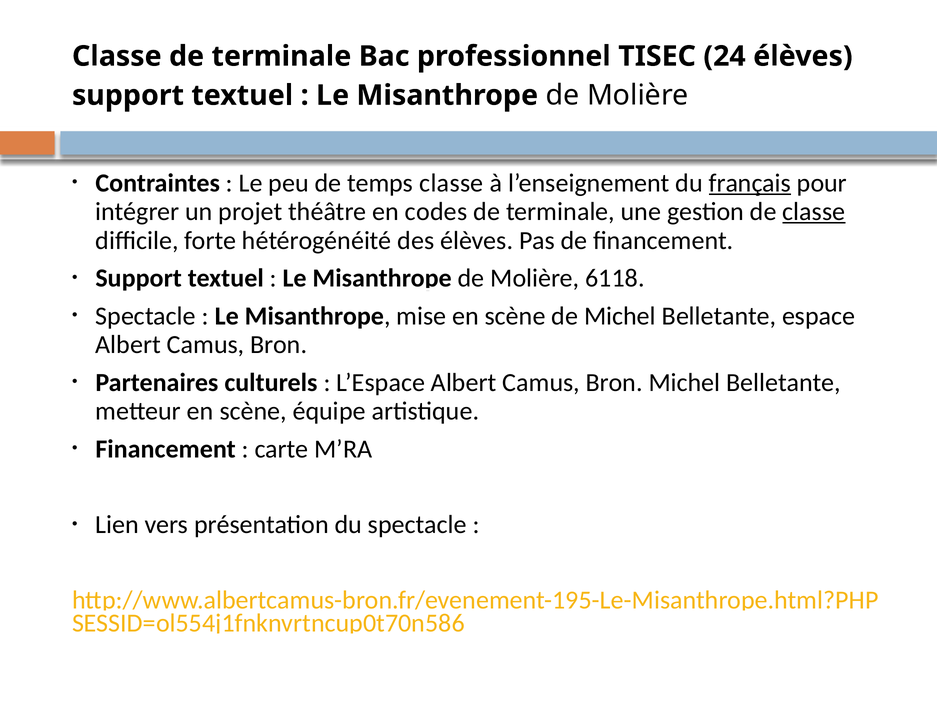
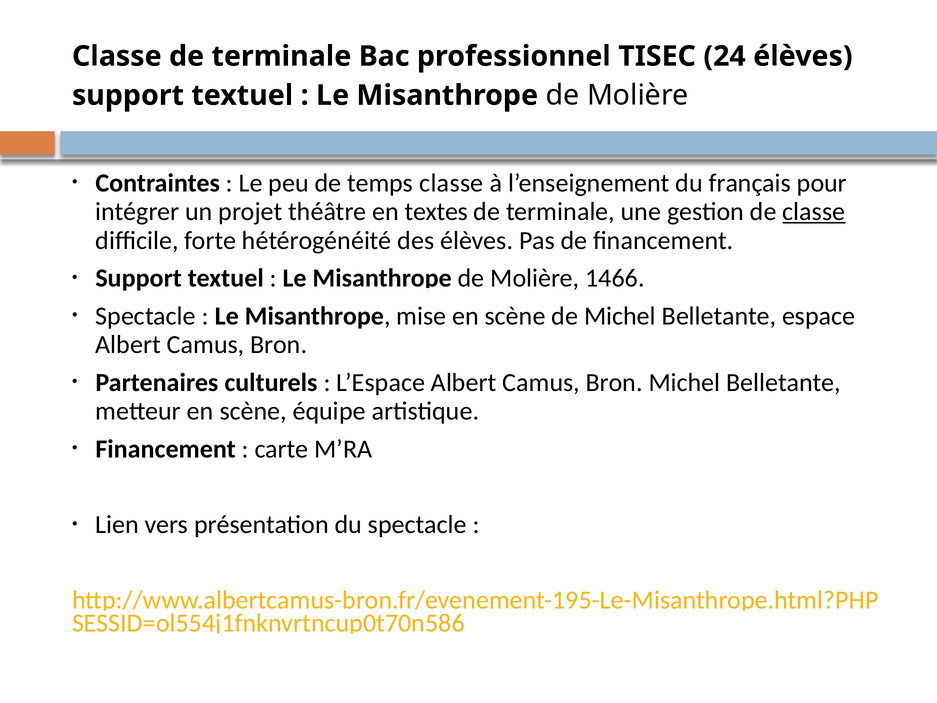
français underline: present -> none
codes: codes -> textes
6118: 6118 -> 1466
